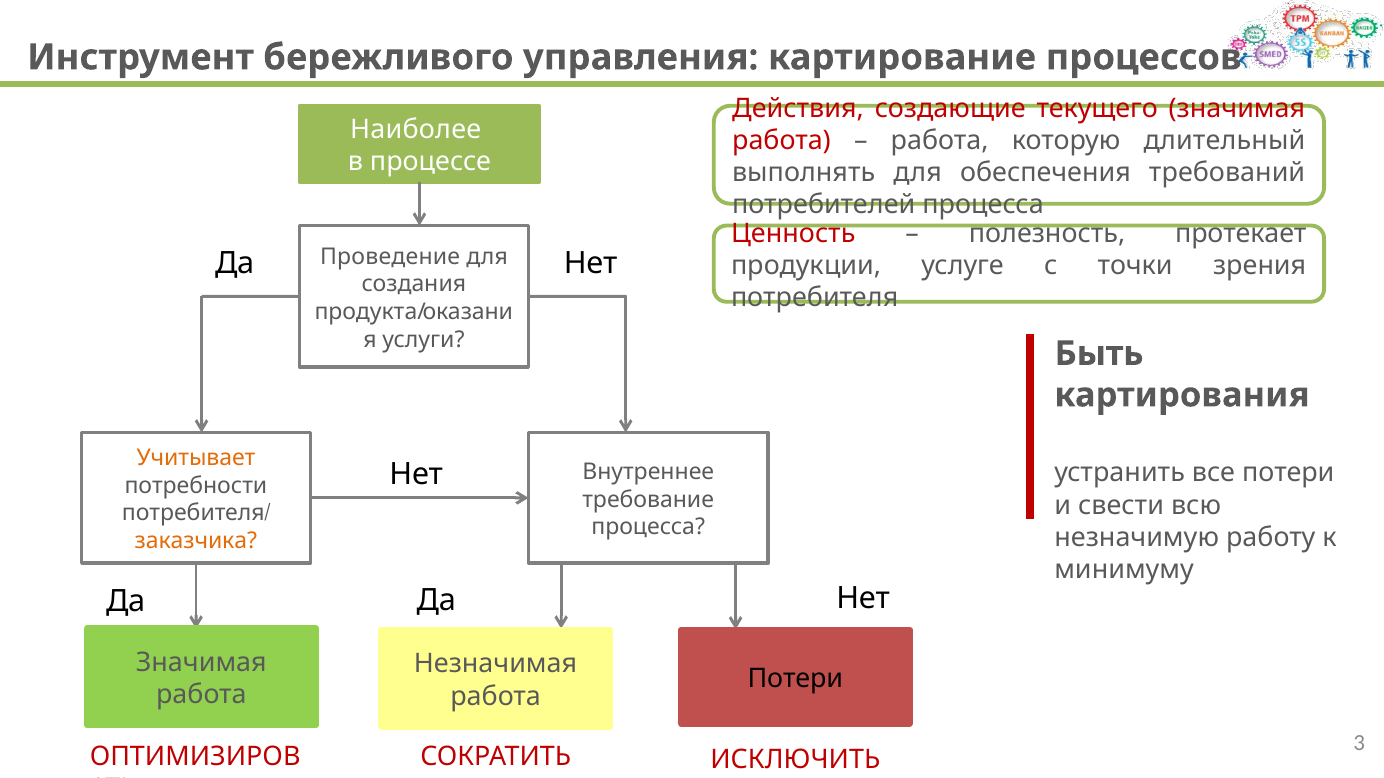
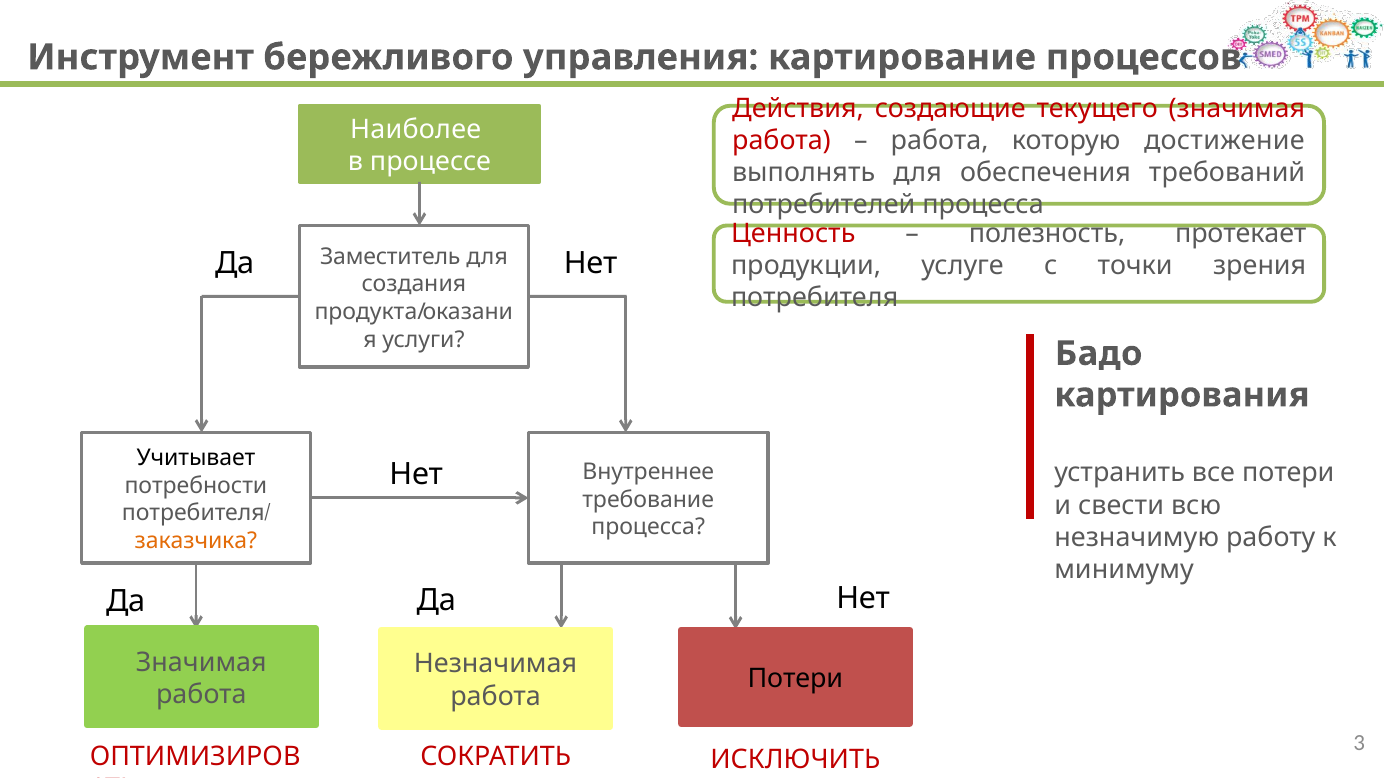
длительный: длительный -> достижение
Проведение: Проведение -> Заместитель
Быть: Быть -> Бадо
Учитывает colour: orange -> black
